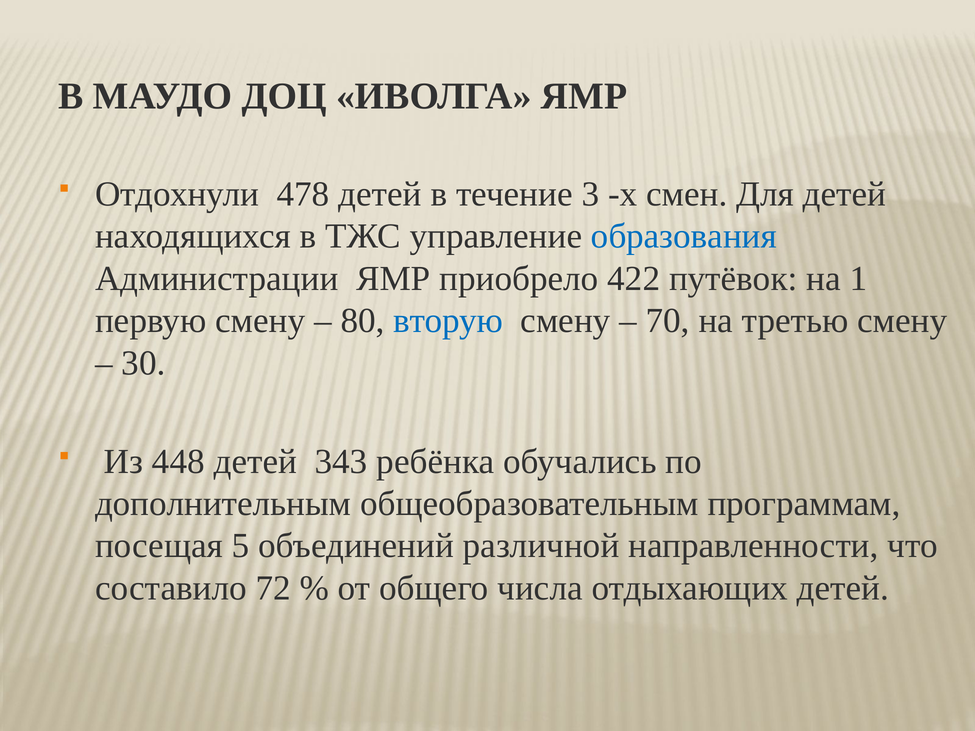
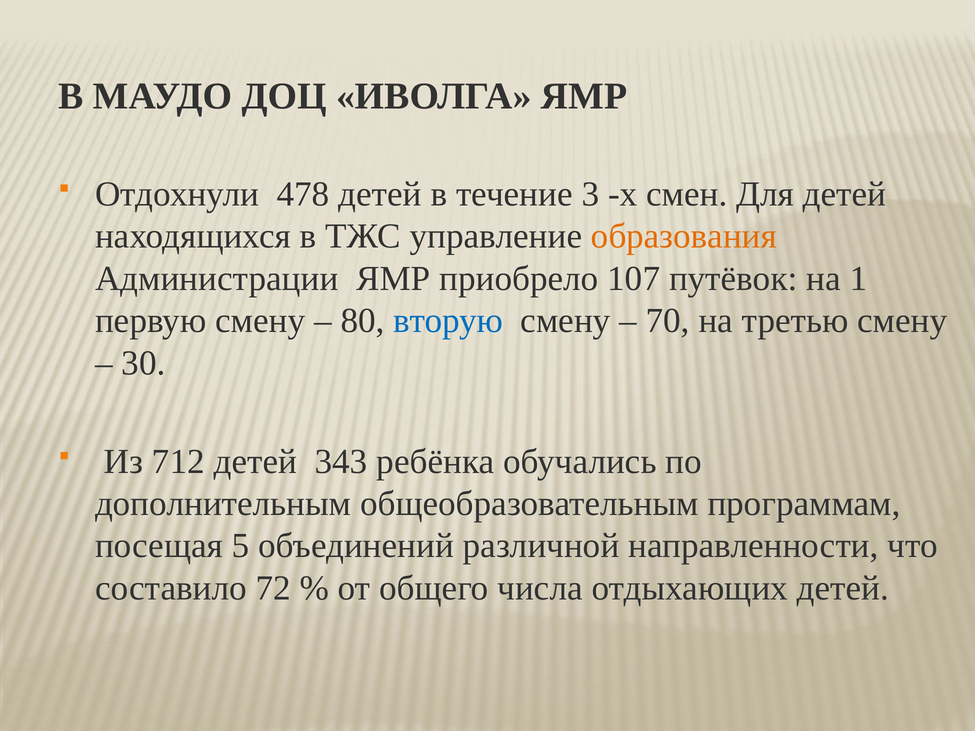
образования colour: blue -> orange
422: 422 -> 107
448: 448 -> 712
